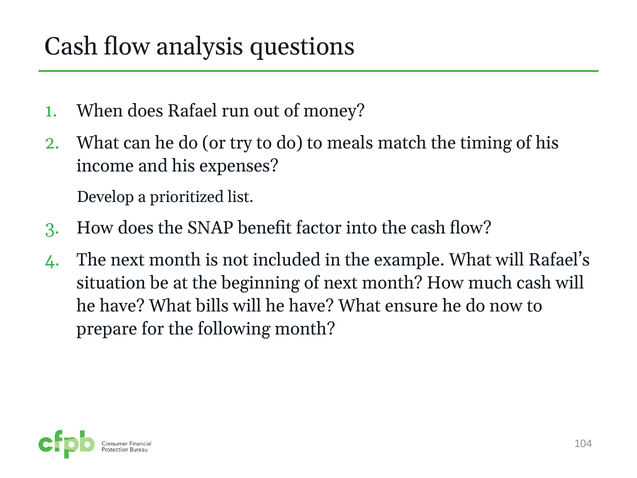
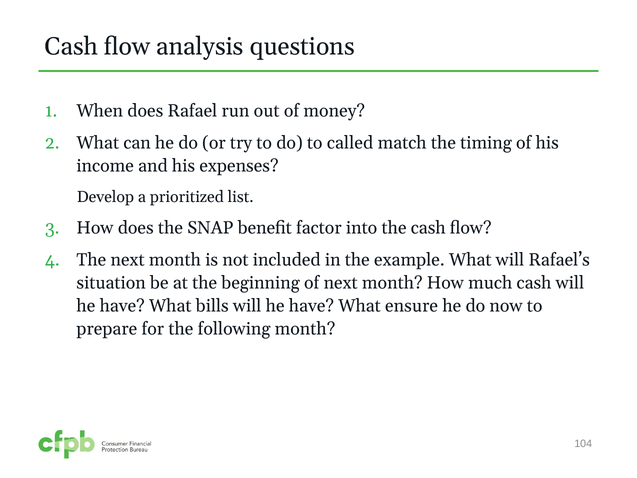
meals: meals -> called
